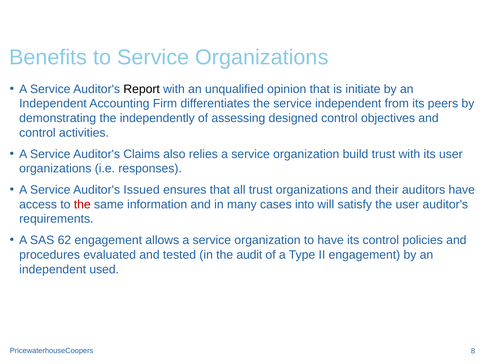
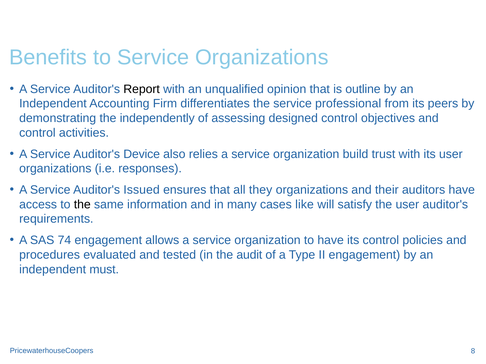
initiate: initiate -> outline
service independent: independent -> professional
Claims: Claims -> Device
all trust: trust -> they
the at (82, 205) colour: red -> black
into: into -> like
62: 62 -> 74
used: used -> must
